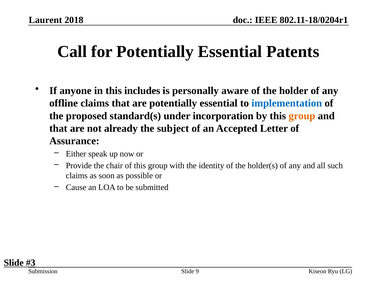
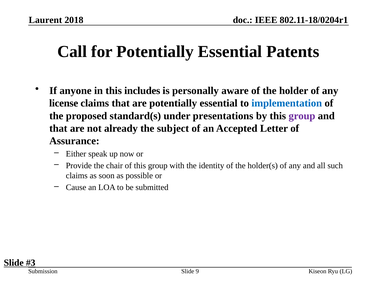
offline: offline -> license
incorporation: incorporation -> presentations
group at (302, 116) colour: orange -> purple
